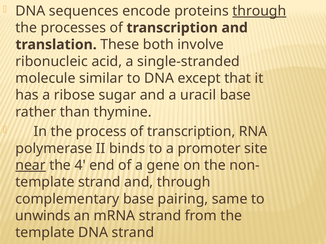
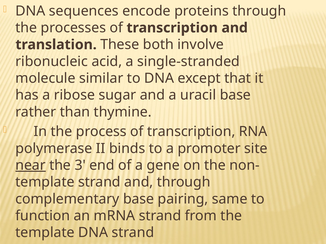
through at (259, 11) underline: present -> none
4: 4 -> 3
unwinds: unwinds -> function
